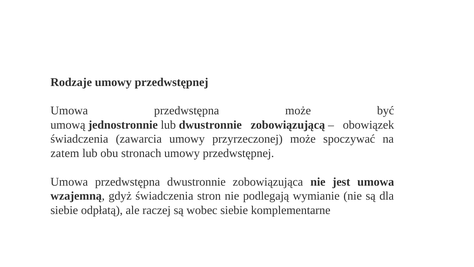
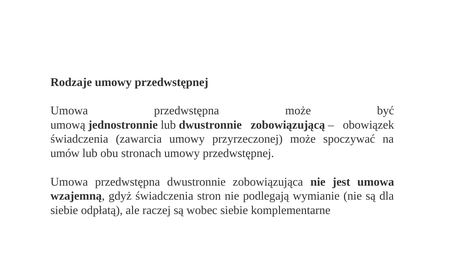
zatem: zatem -> umów
